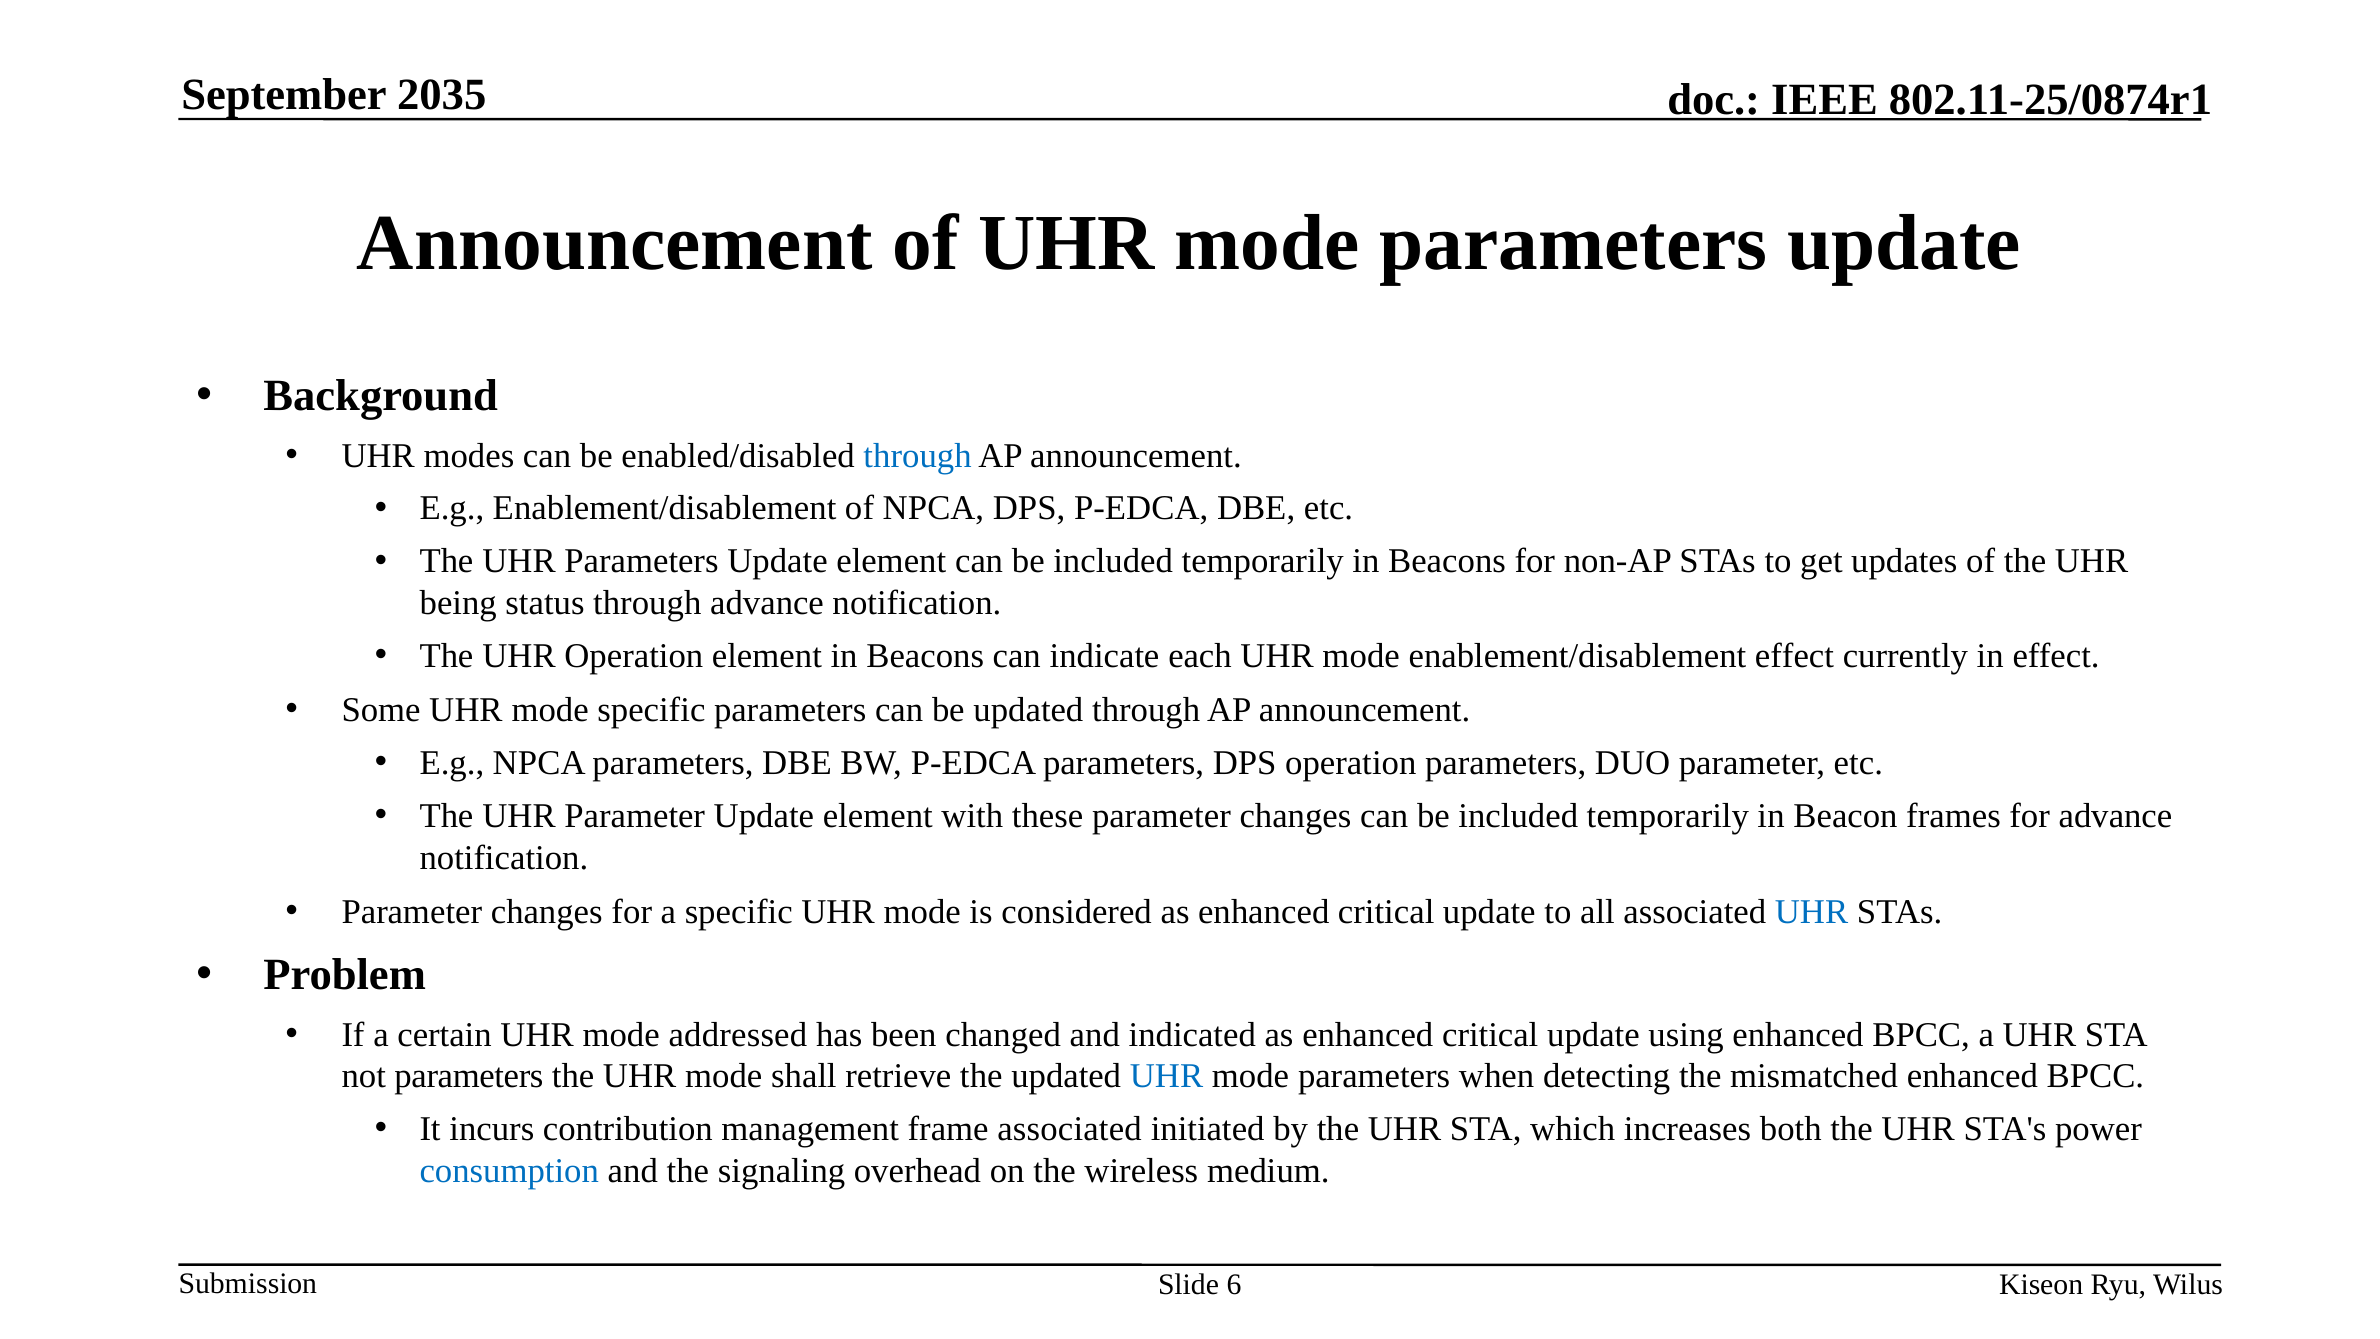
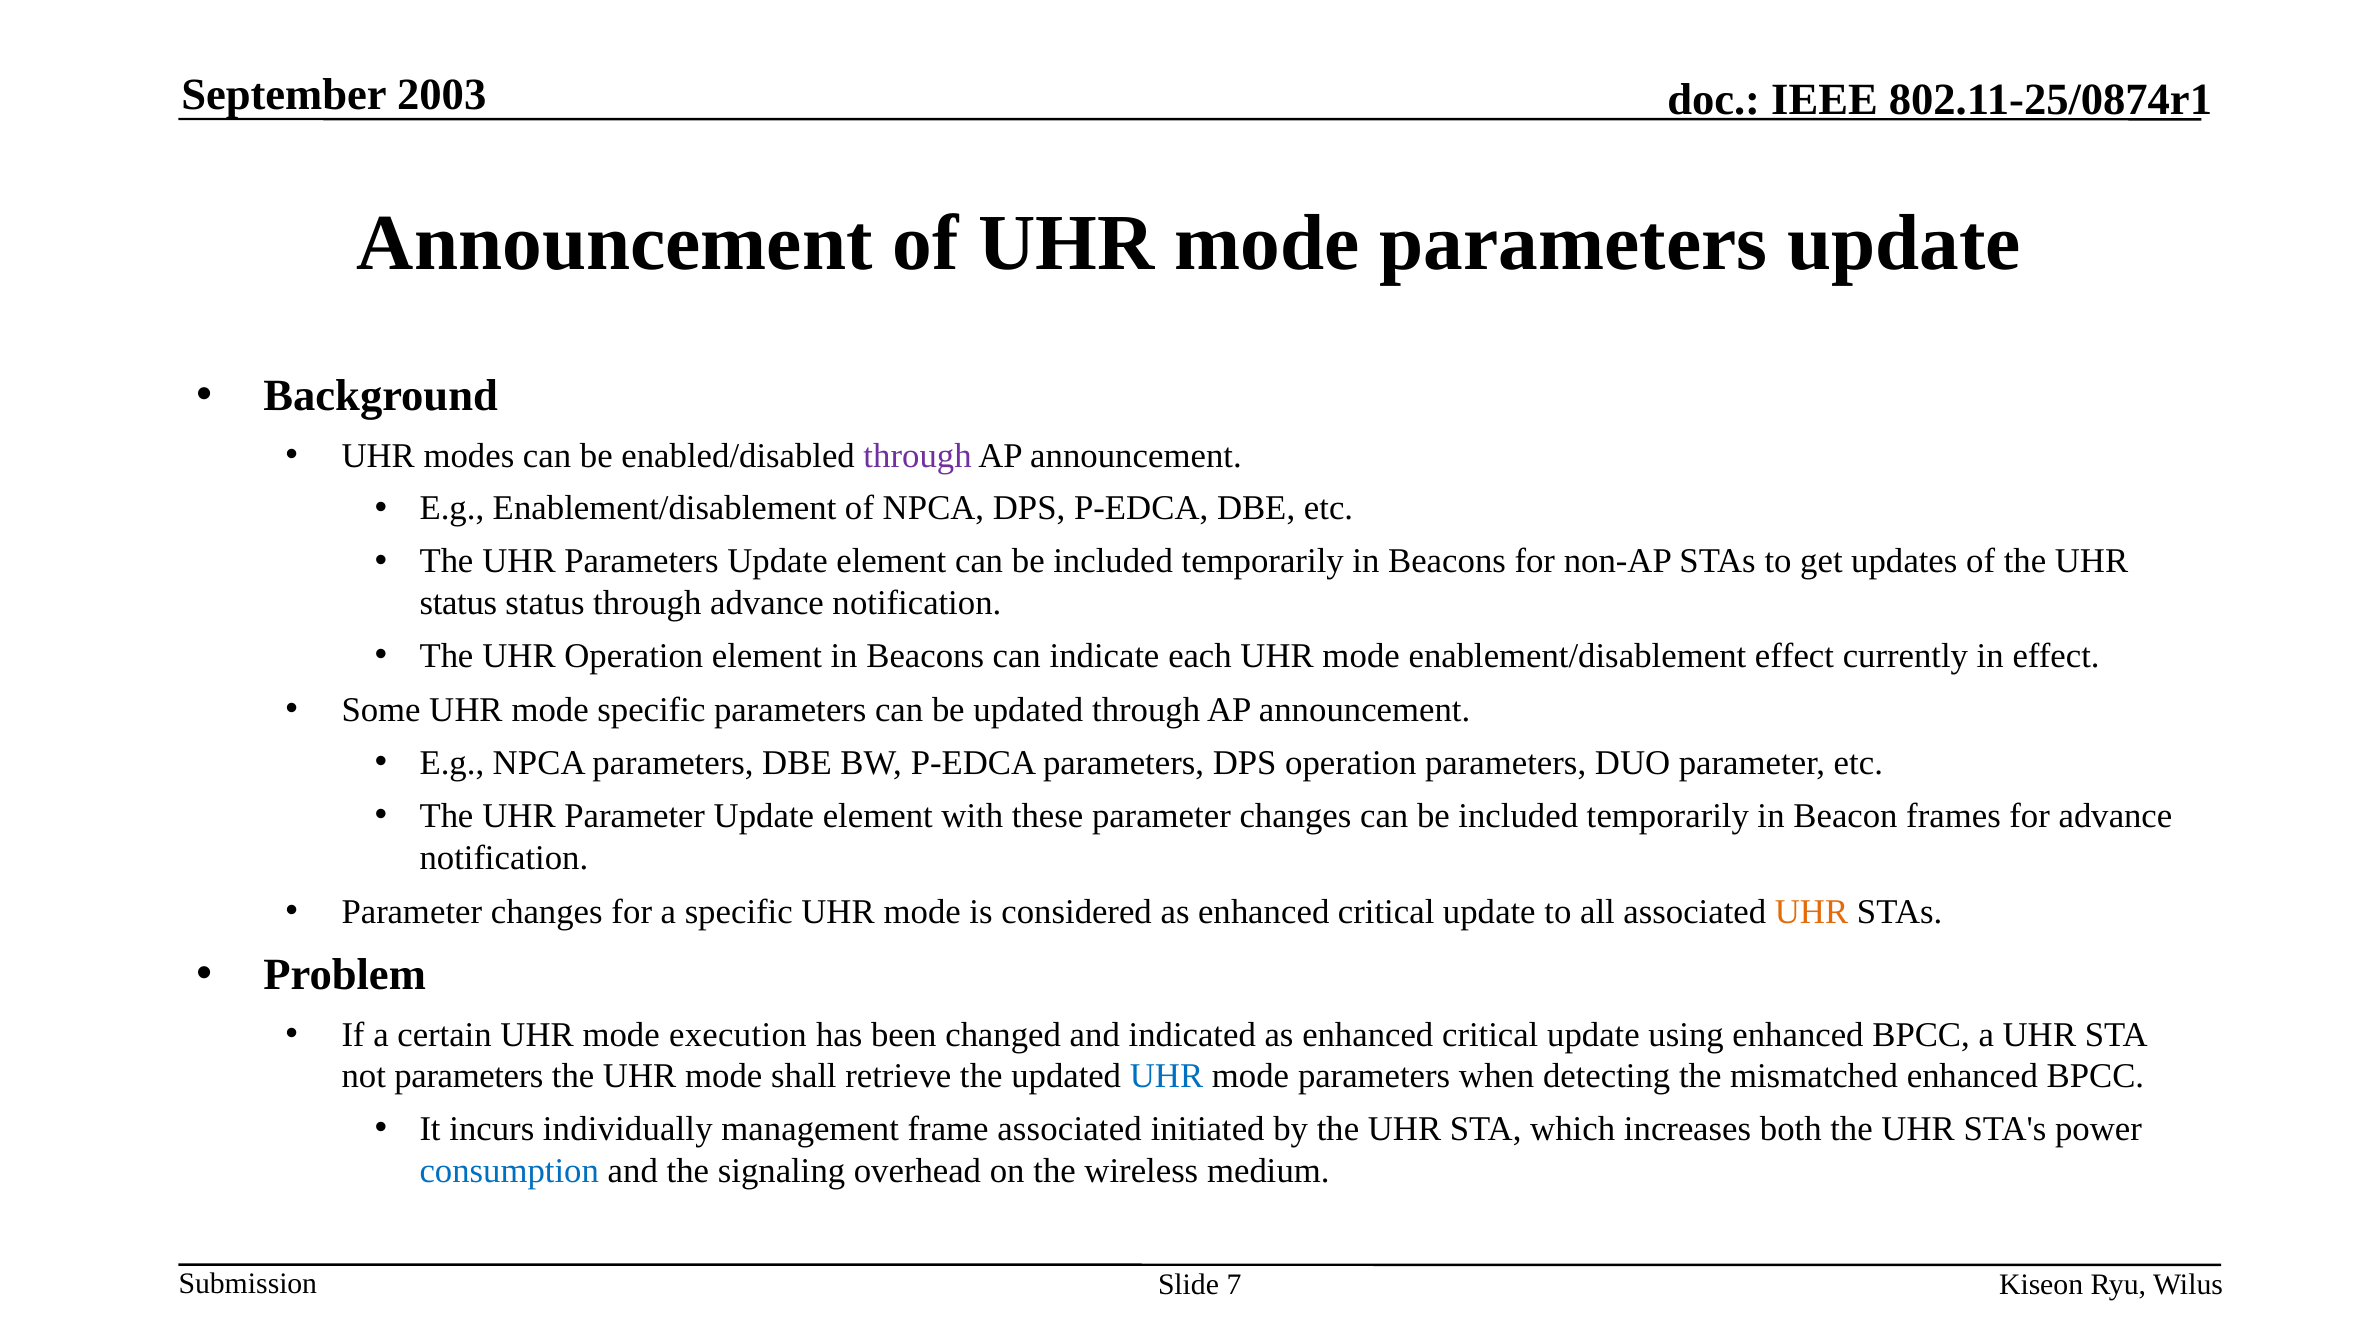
2035: 2035 -> 2003
through at (918, 456) colour: blue -> purple
being at (458, 603): being -> status
UHR at (1812, 912) colour: blue -> orange
addressed: addressed -> execution
contribution: contribution -> individually
6: 6 -> 7
